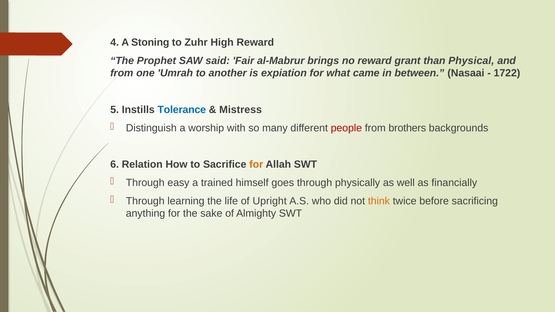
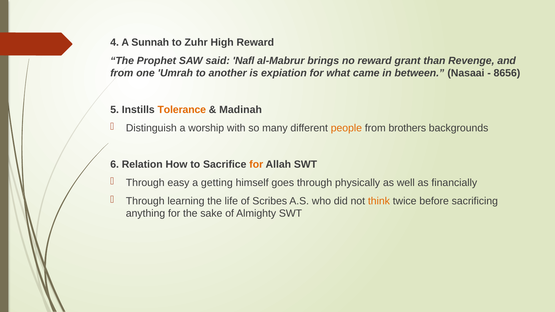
Stoning: Stoning -> Sunnah
Fair: Fair -> Nafl
Physical: Physical -> Revenge
1722: 1722 -> 8656
Tolerance colour: blue -> orange
Mistress: Mistress -> Madinah
people colour: red -> orange
trained: trained -> getting
Upright: Upright -> Scribes
